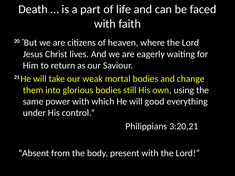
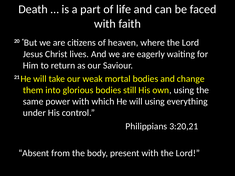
will good: good -> using
